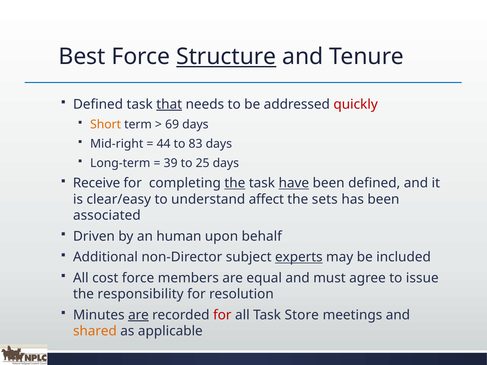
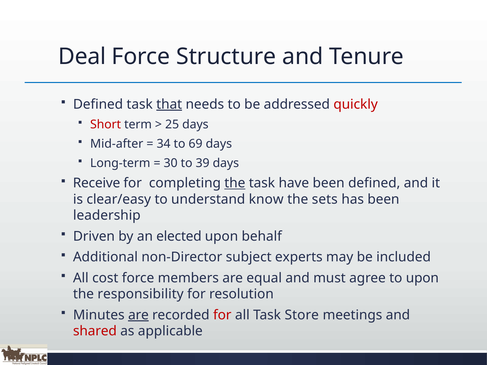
Best: Best -> Deal
Structure underline: present -> none
Short colour: orange -> red
69: 69 -> 25
Mid-right: Mid-right -> Mid-after
44: 44 -> 34
83: 83 -> 69
39: 39 -> 30
25: 25 -> 39
have underline: present -> none
affect: affect -> know
associated: associated -> leadership
human: human -> elected
experts underline: present -> none
to issue: issue -> upon
shared colour: orange -> red
